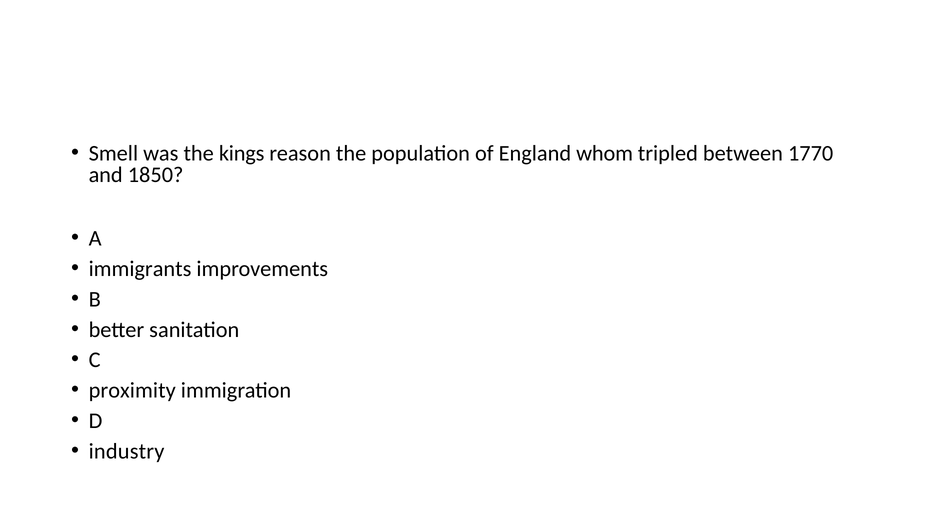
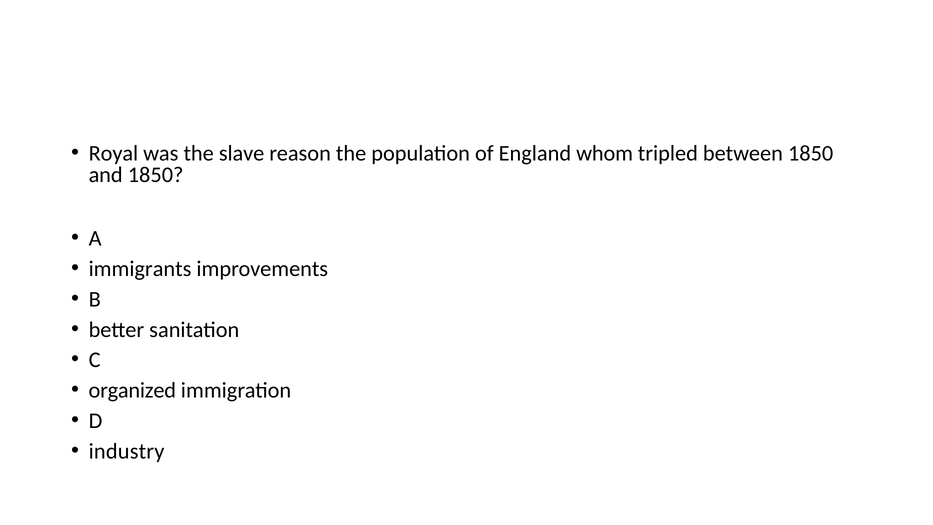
Smell: Smell -> Royal
kings: kings -> slave
between 1770: 1770 -> 1850
proximity: proximity -> organized
